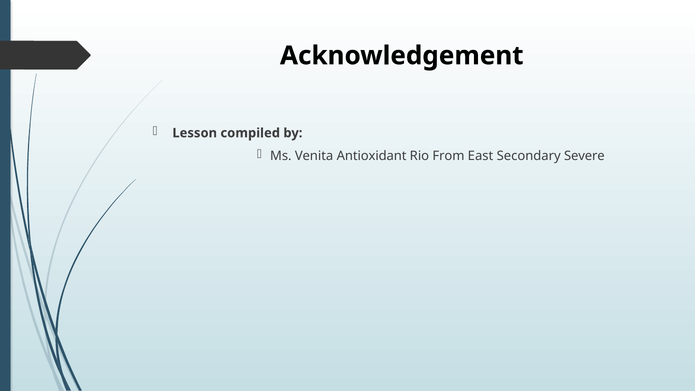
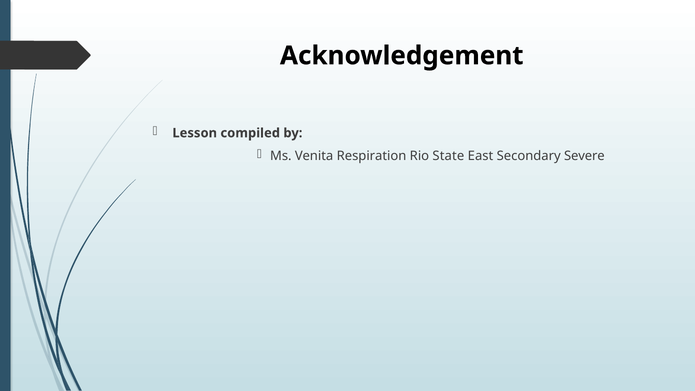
Antioxidant: Antioxidant -> Respiration
From: From -> State
